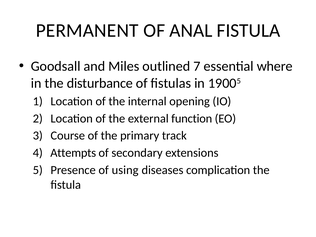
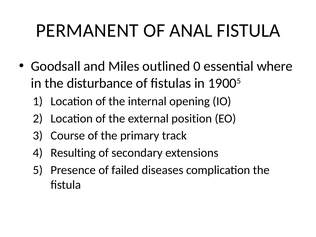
7: 7 -> 0
function: function -> position
Attempts: Attempts -> Resulting
using: using -> failed
